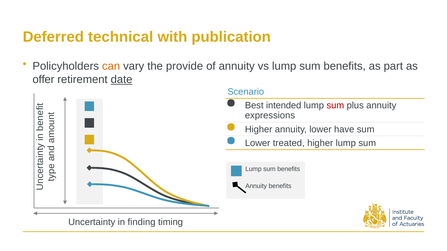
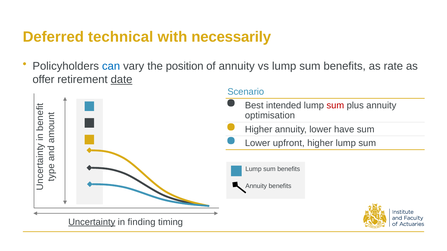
publication: publication -> necessarily
can colour: orange -> blue
provide: provide -> position
part: part -> rate
expressions: expressions -> optimisation
treated: treated -> upfront
Uncertainty underline: none -> present
